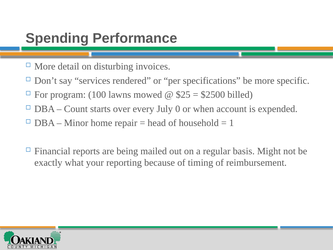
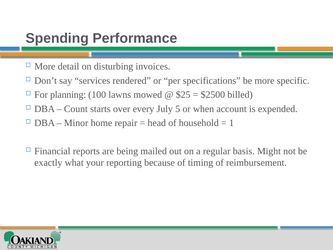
program: program -> planning
0: 0 -> 5
